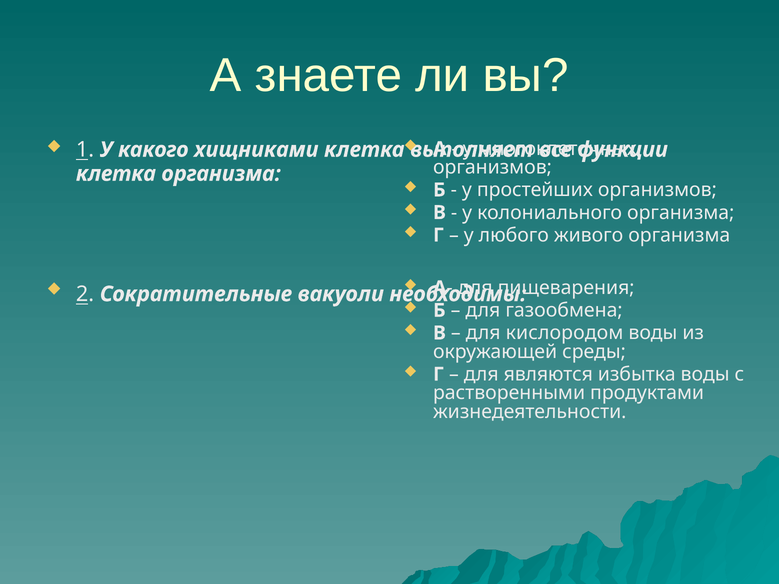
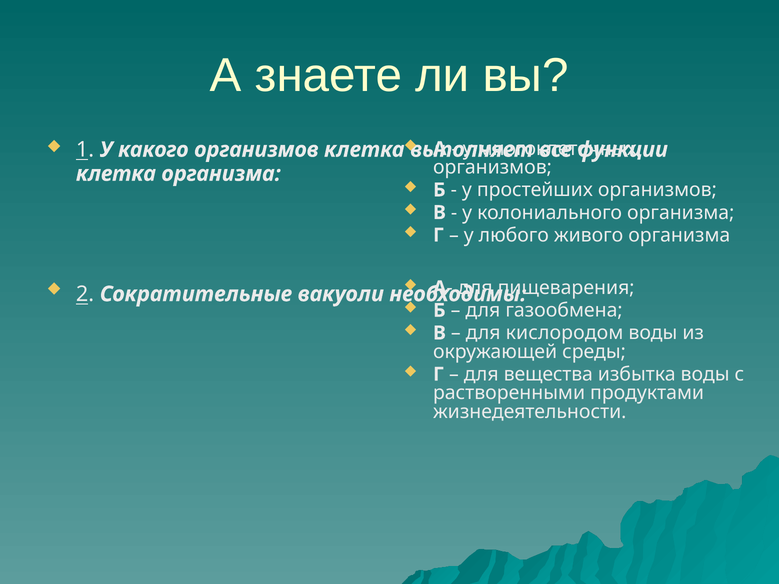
какого хищниками: хищниками -> организмов
являются: являются -> вещества
